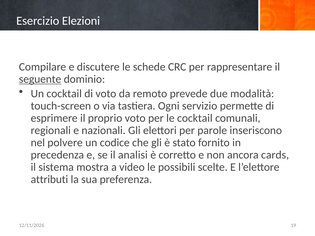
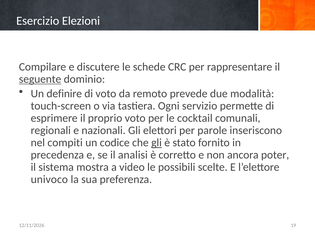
Un cocktail: cocktail -> definire
polvere: polvere -> compiti
gli at (156, 143) underline: none -> present
cards: cards -> poter
attributi: attributi -> univoco
